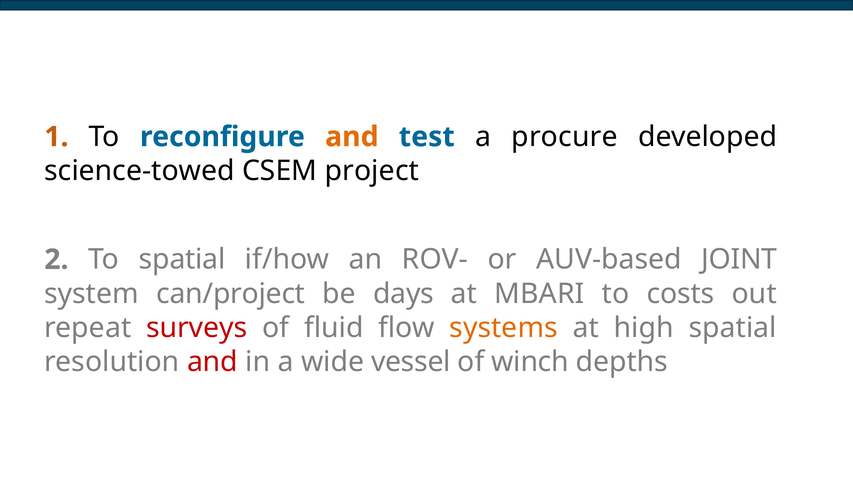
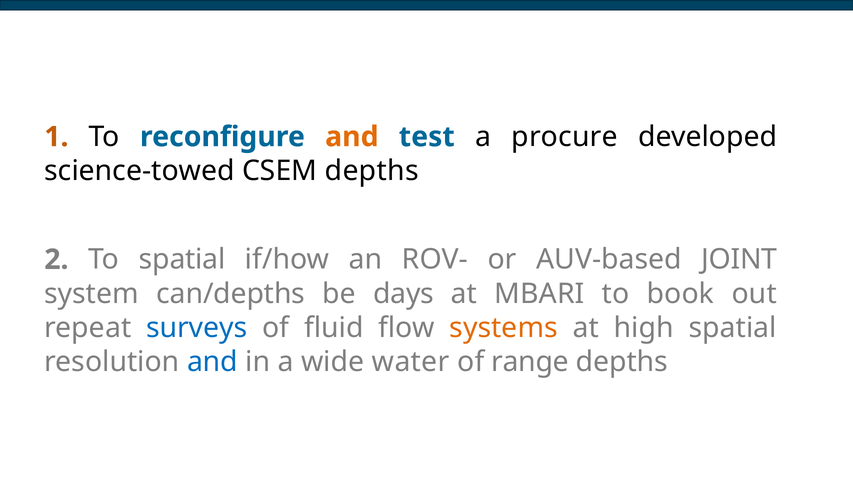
CSEM project: project -> depths
can/project: can/project -> can/depths
costs: costs -> book
surveys colour: red -> blue
and at (213, 362) colour: red -> blue
vessel: vessel -> water
winch: winch -> range
